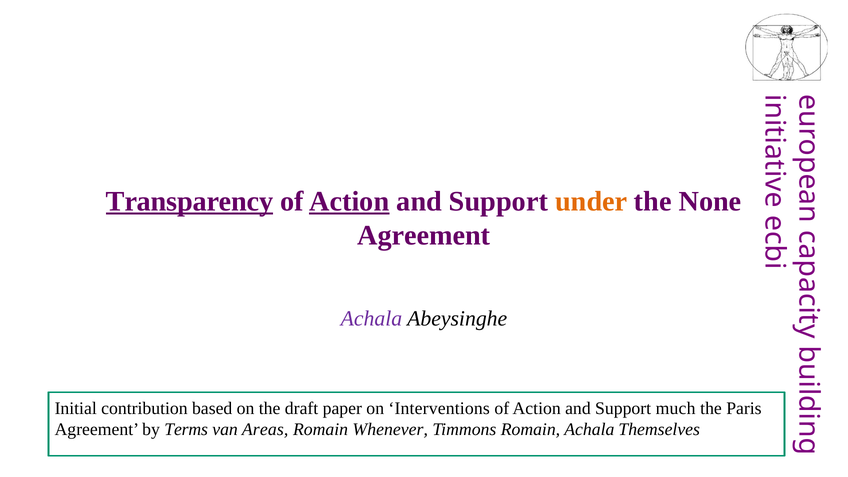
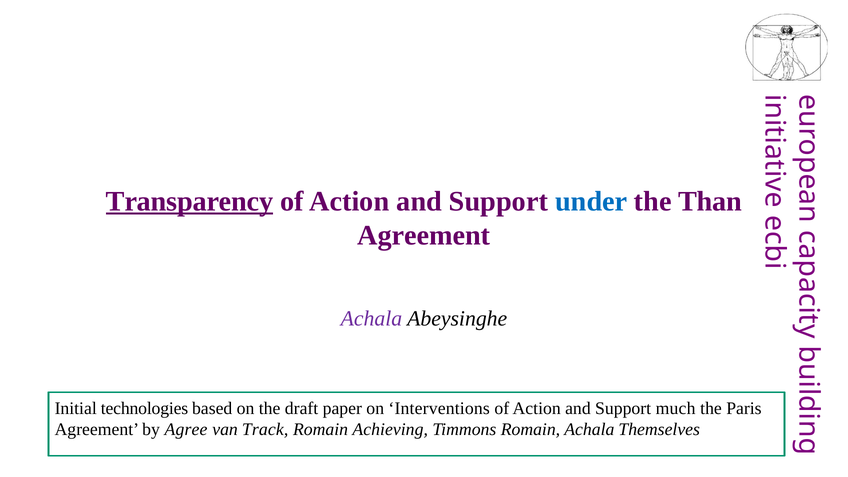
Action at (349, 201) underline: present -> none
under colour: orange -> blue
None: None -> Than
contribution: contribution -> technologies
Terms: Terms -> Agree
Areas: Areas -> Track
Whenever: Whenever -> Achieving
